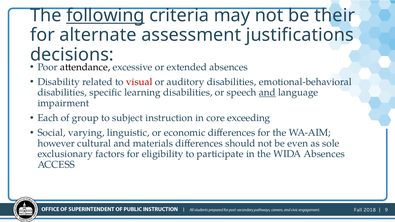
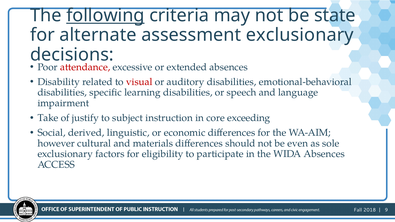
their: their -> state
assessment justifications: justifications -> exclusionary
attendance colour: black -> red
and at (267, 93) underline: present -> none
Each: Each -> Take
group: group -> justify
varying: varying -> derived
